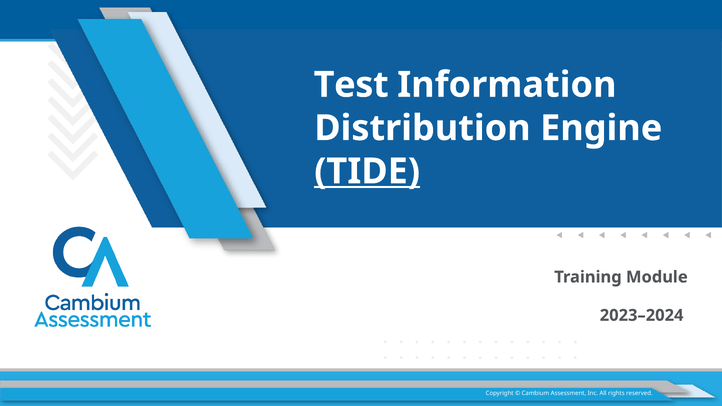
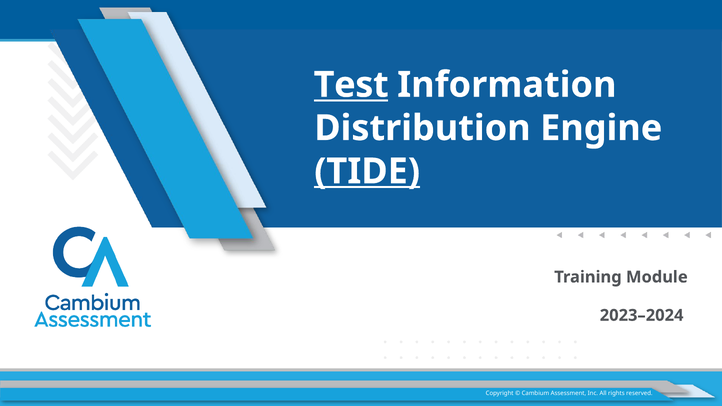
Test underline: none -> present
